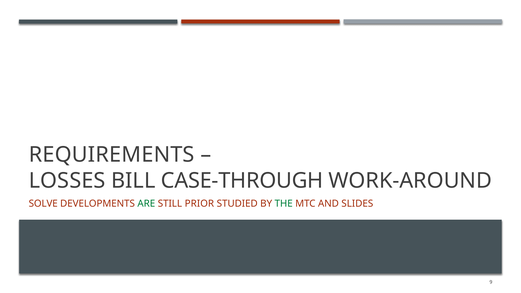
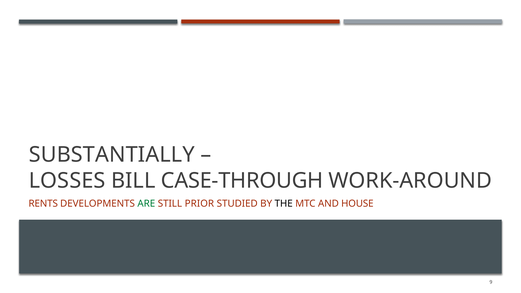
REQUIREMENTS: REQUIREMENTS -> SUBSTANTIALLY
SOLVE: SOLVE -> RENTS
THE colour: green -> black
SLIDES: SLIDES -> HOUSE
